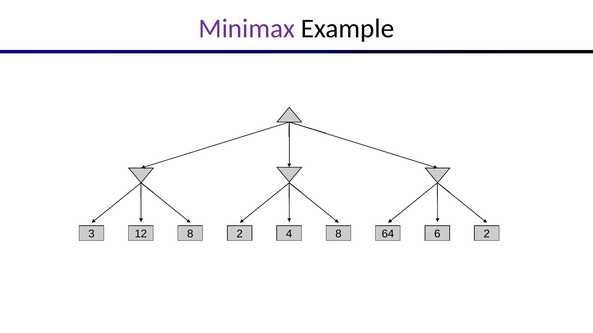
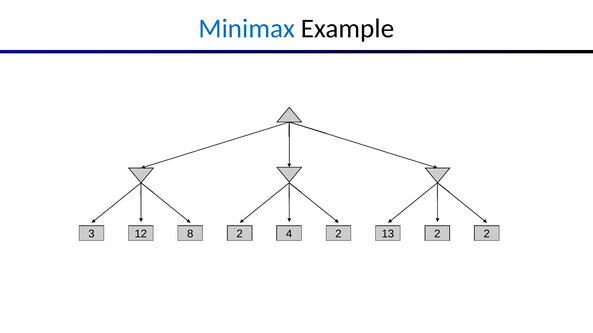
Minimax colour: purple -> blue
4 8: 8 -> 2
64: 64 -> 13
8 6: 6 -> 2
